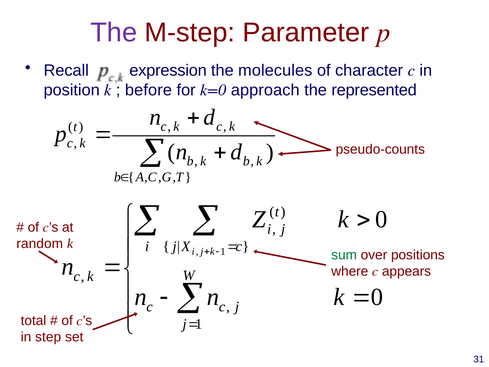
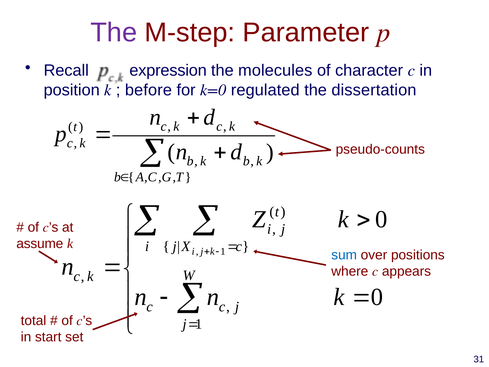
approach: approach -> regulated
represented: represented -> dissertation
random: random -> assume
sum colour: green -> blue
step: step -> start
